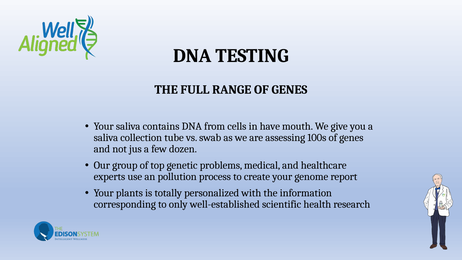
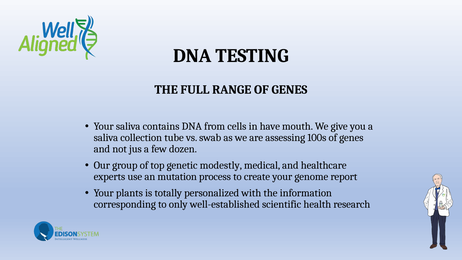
problems: problems -> modestly
pollution: pollution -> mutation
